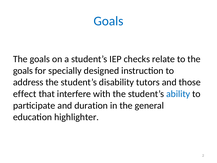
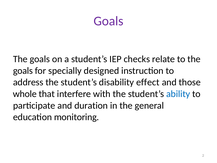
Goals at (108, 21) colour: blue -> purple
tutors: tutors -> effect
effect: effect -> whole
highlighter: highlighter -> monitoring
